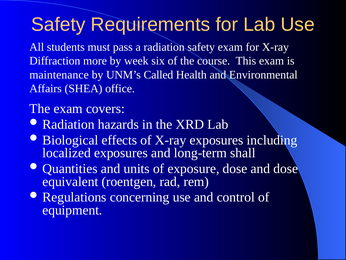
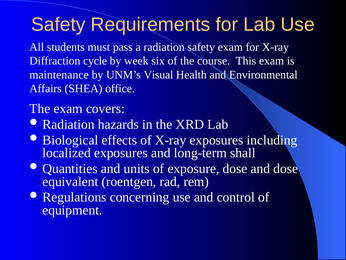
more: more -> cycle
Called: Called -> Visual
